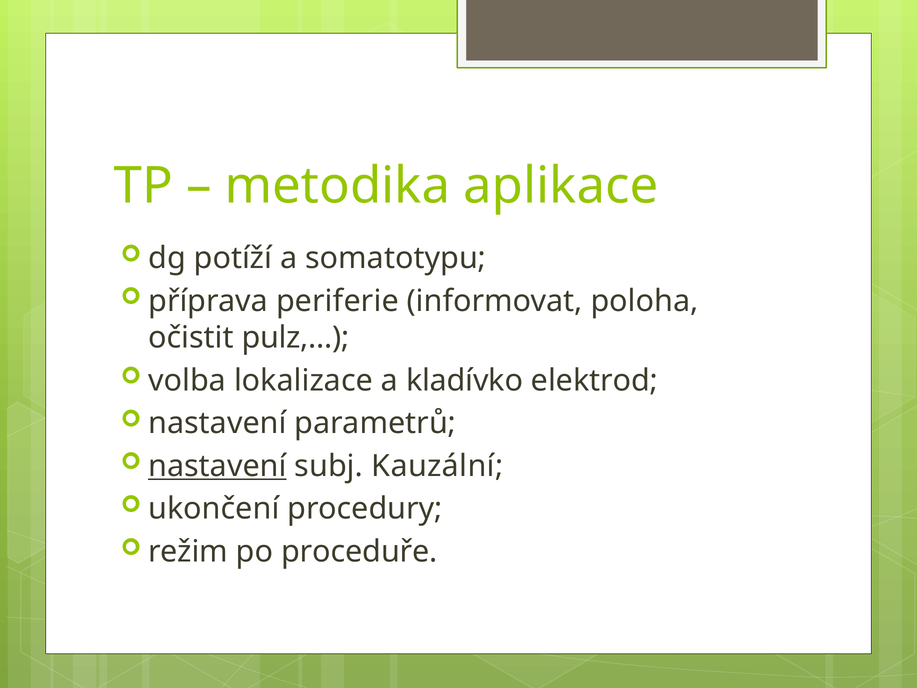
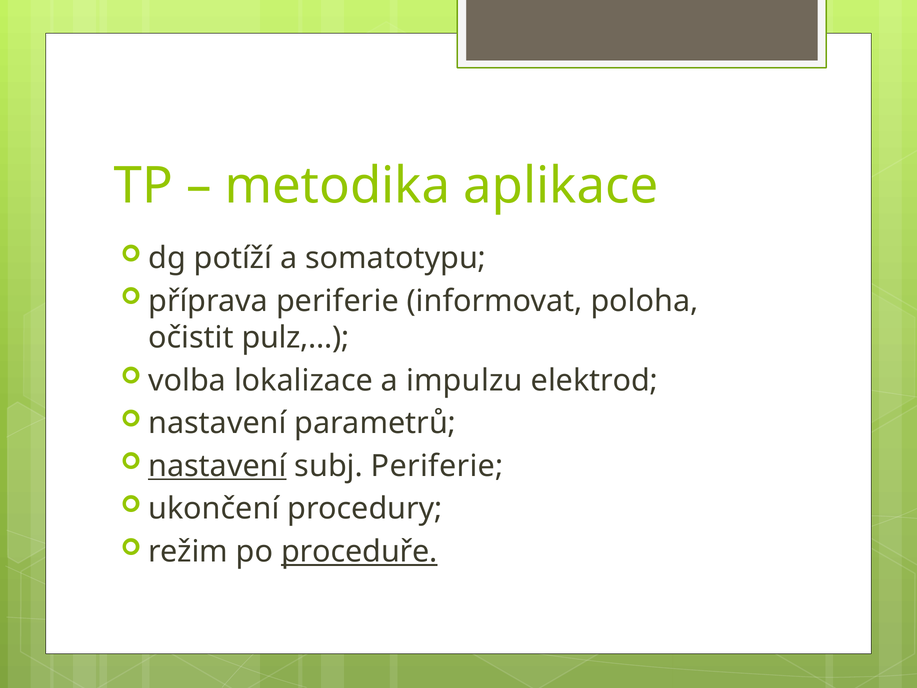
kladívko: kladívko -> impulzu
subj Kauzální: Kauzální -> Periferie
proceduře underline: none -> present
